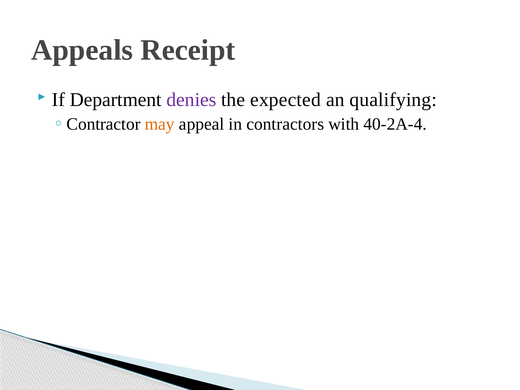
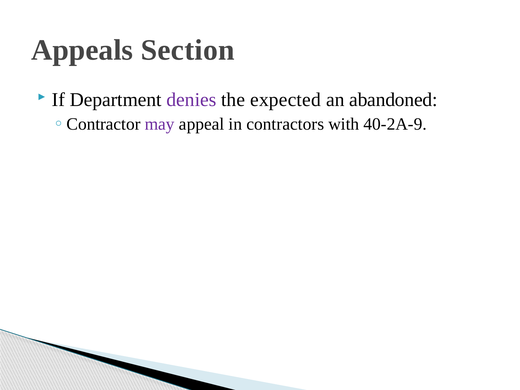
Receipt: Receipt -> Section
qualifying: qualifying -> abandoned
may colour: orange -> purple
40-2A-4: 40-2A-4 -> 40-2A-9
